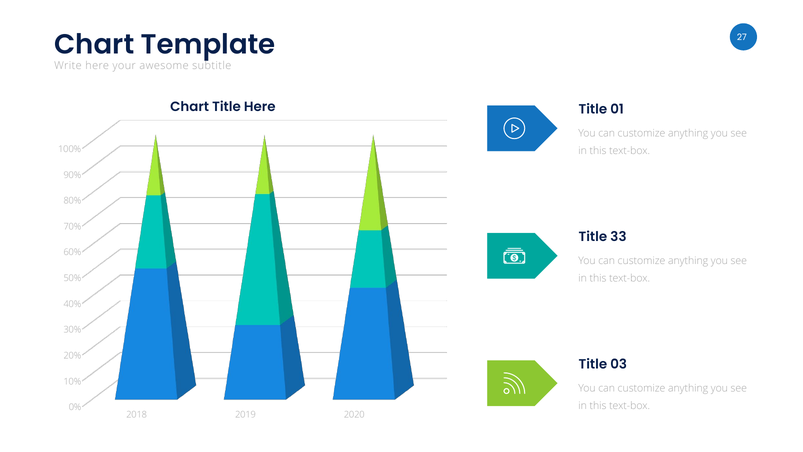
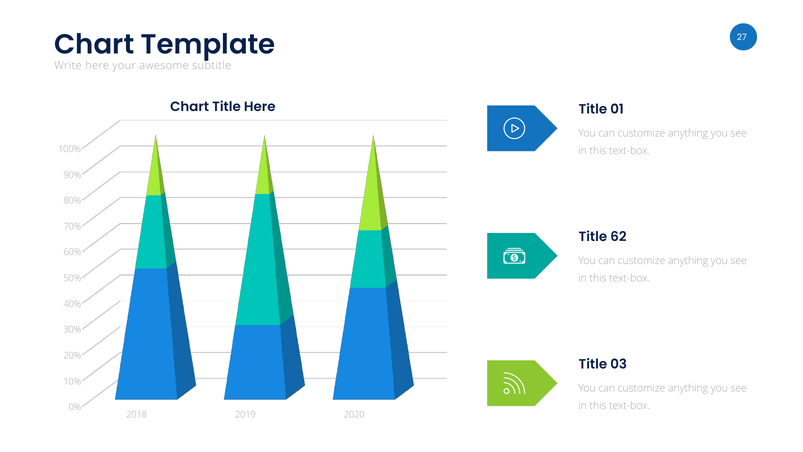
33: 33 -> 62
